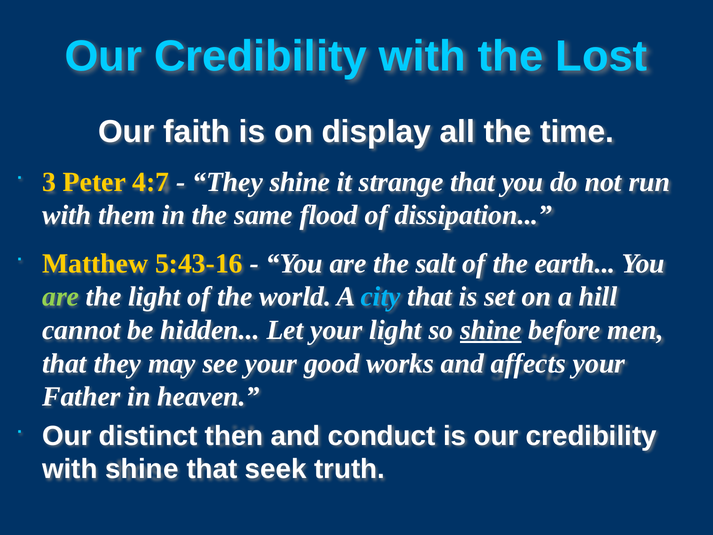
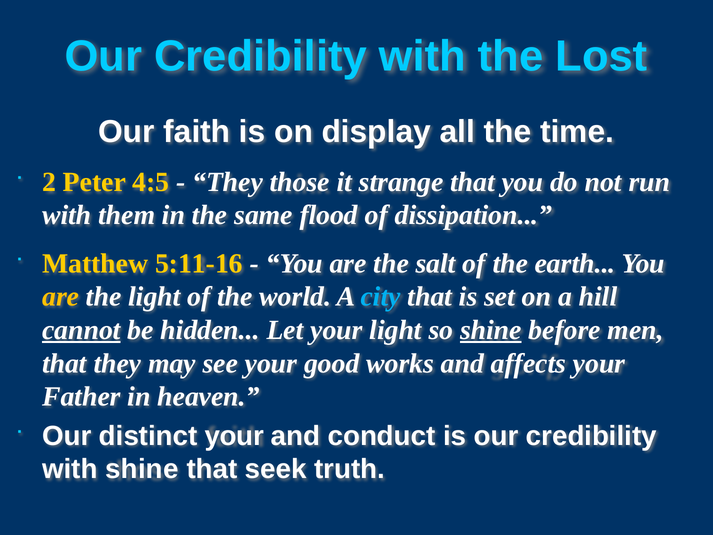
3: 3 -> 2
4:7: 4:7 -> 4:5
They shine: shine -> those
5:43-16: 5:43-16 -> 5:11-16
are at (61, 297) colour: light green -> yellow
cannot underline: none -> present
distinct then: then -> your
